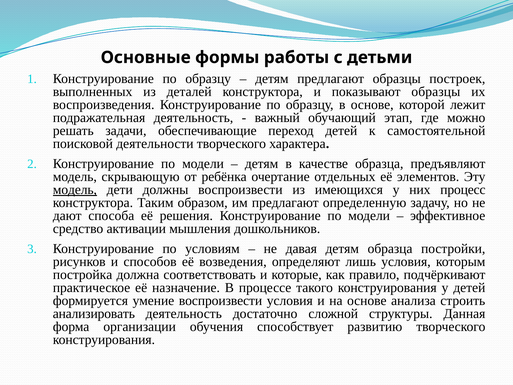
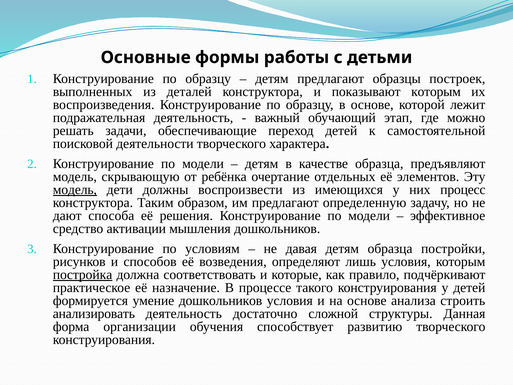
показывают образцы: образцы -> которым
постройка underline: none -> present
умение воспроизвести: воспроизвести -> дошкольников
